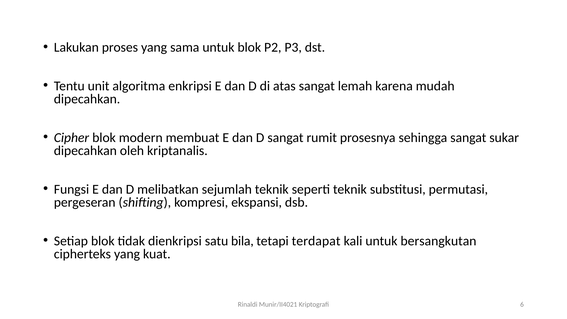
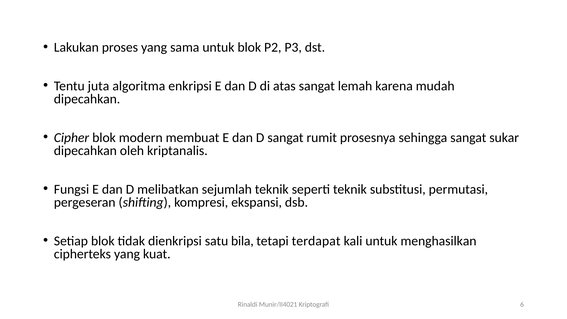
unit: unit -> juta
bersangkutan: bersangkutan -> menghasilkan
